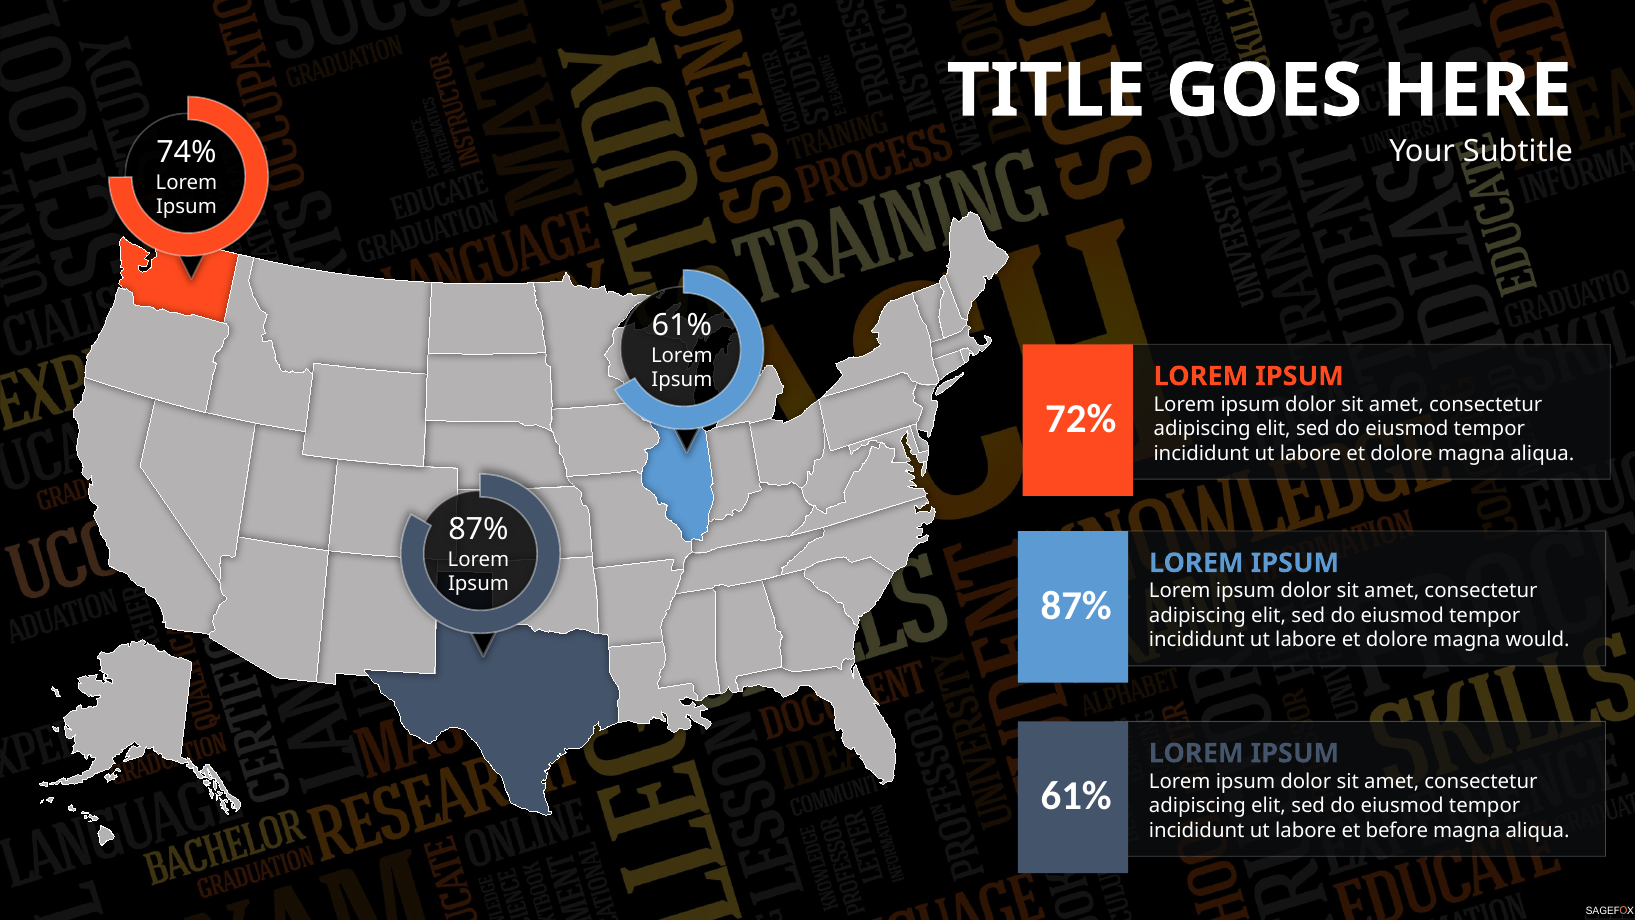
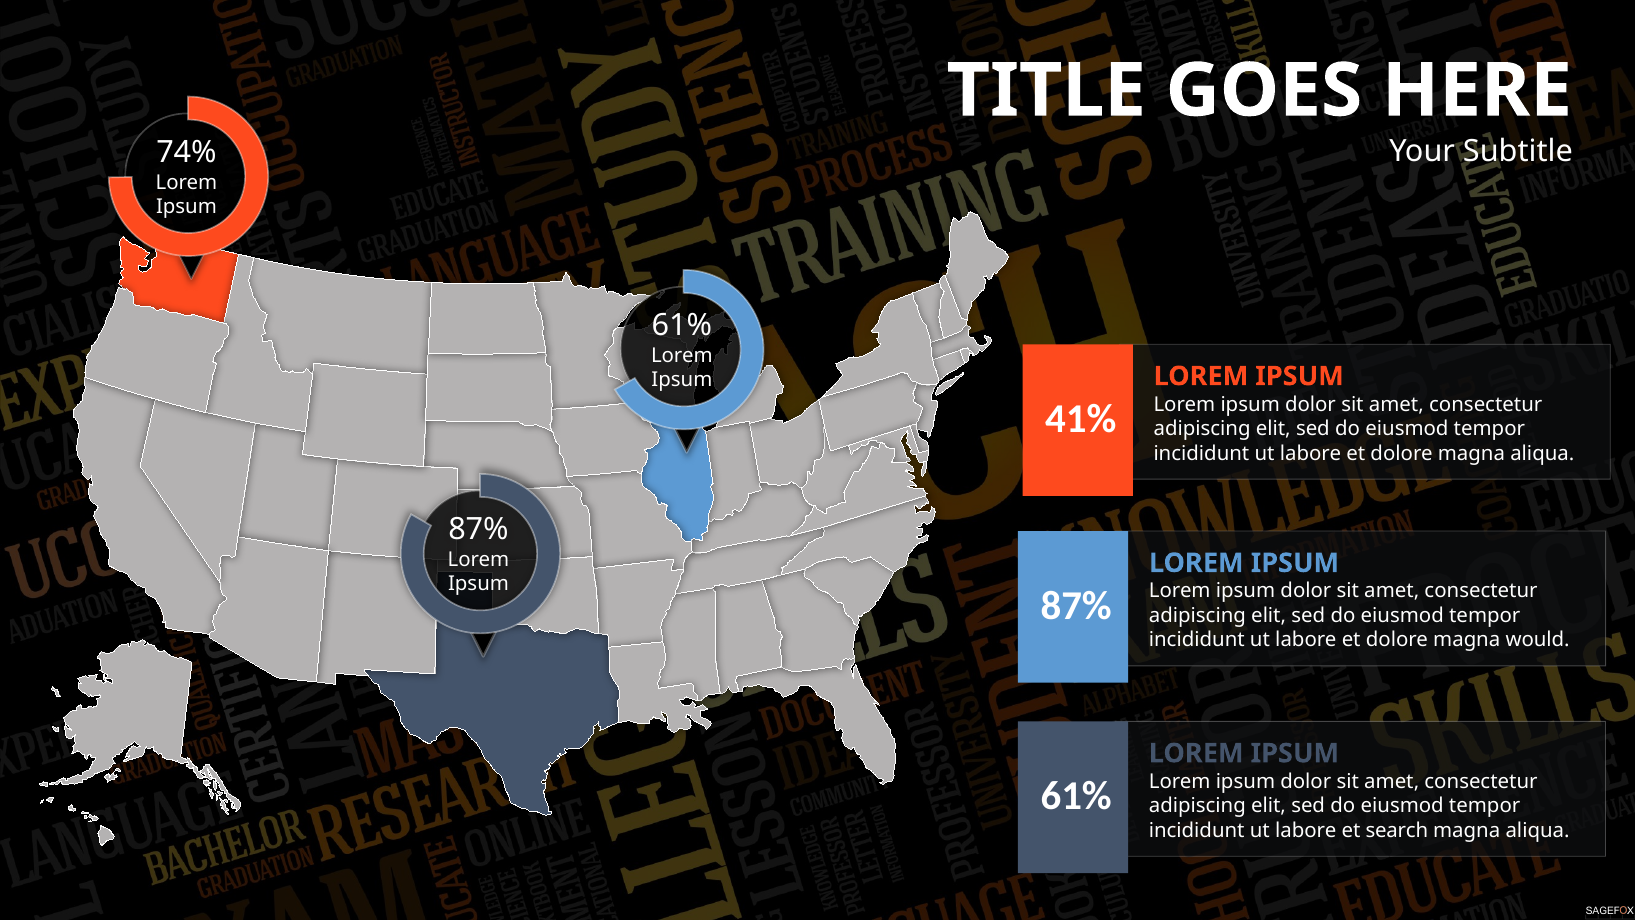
72%: 72% -> 41%
before: before -> search
